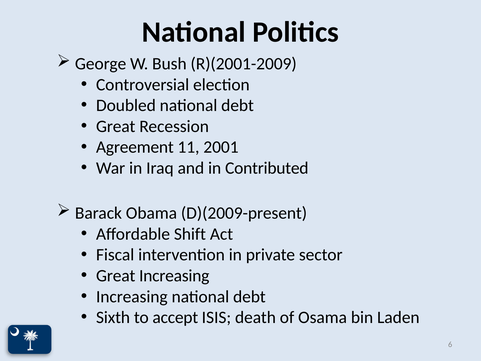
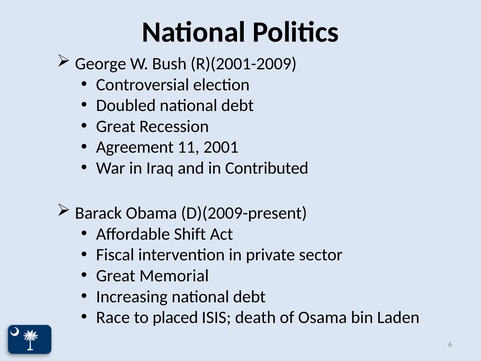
Great Increasing: Increasing -> Memorial
Sixth: Sixth -> Race
accept: accept -> placed
